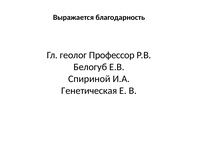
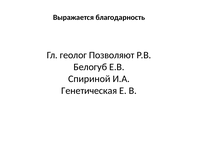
Профессор: Профессор -> Позволяют
